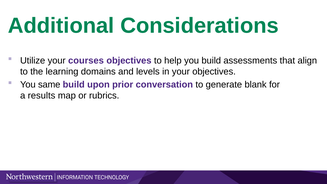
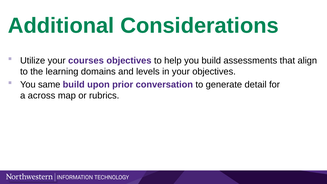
blank: blank -> detail
results: results -> across
